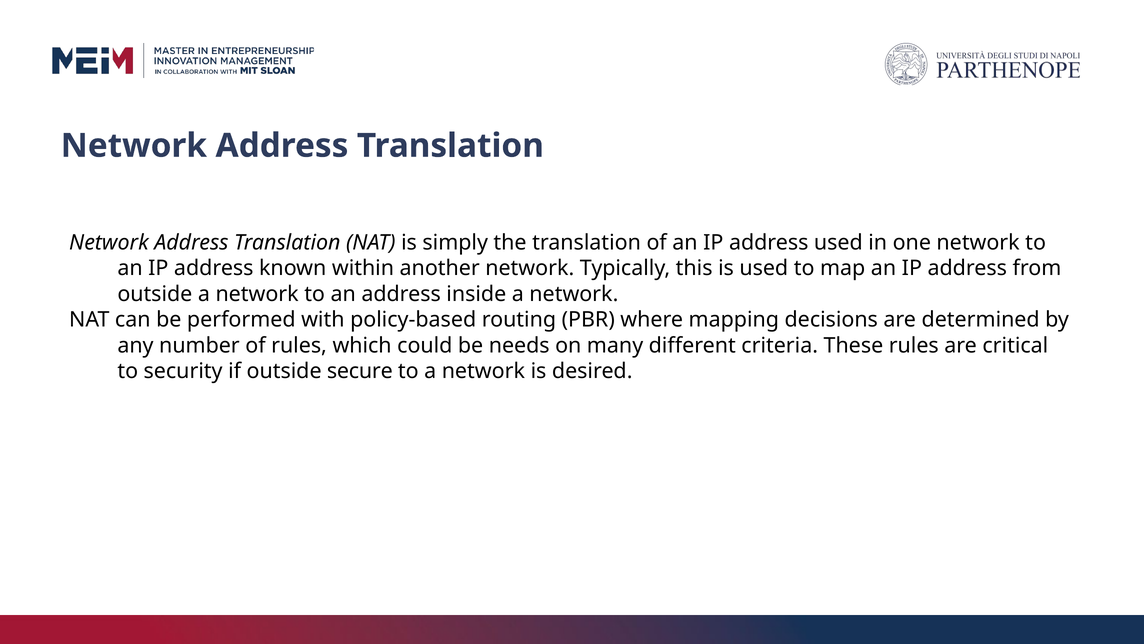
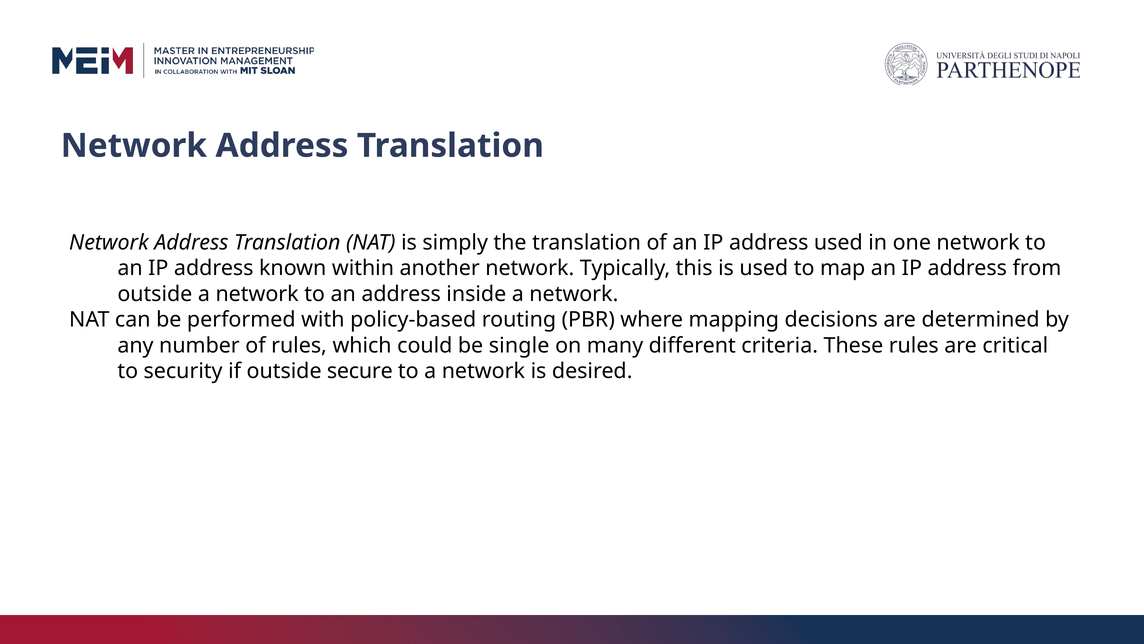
needs: needs -> single
